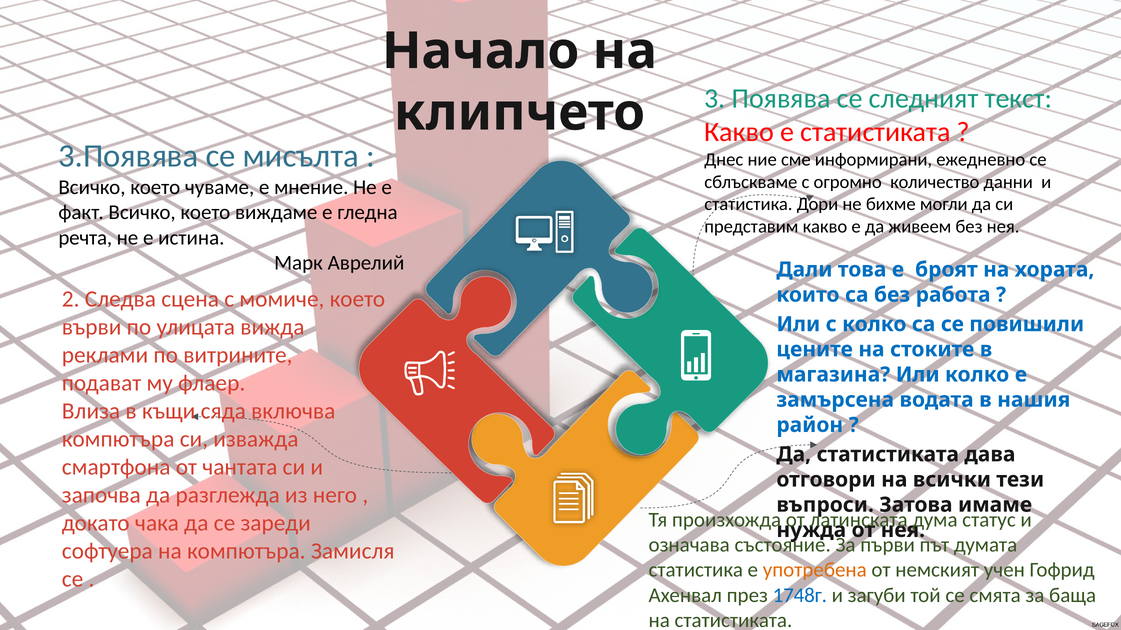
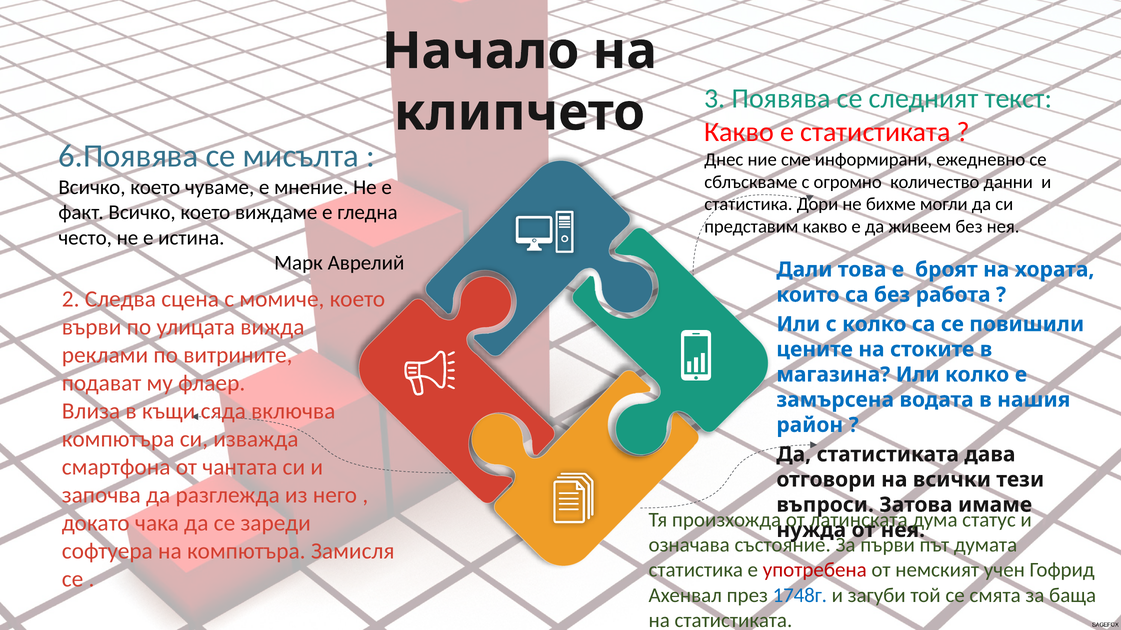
3.Появява: 3.Появява -> 6.Появява
речта: речта -> често
употребена colour: orange -> red
